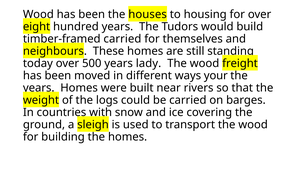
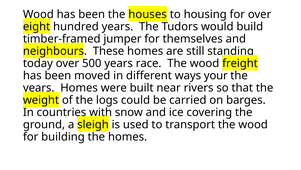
carried at (122, 39): carried -> jumper
lady: lady -> race
